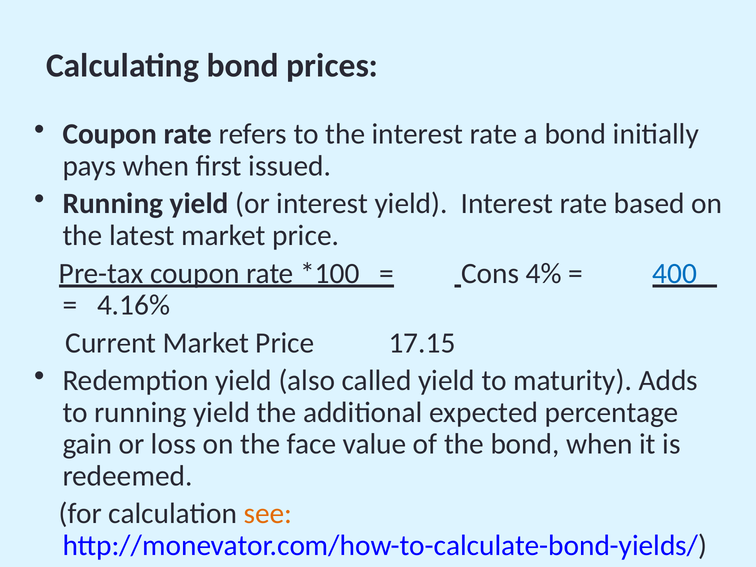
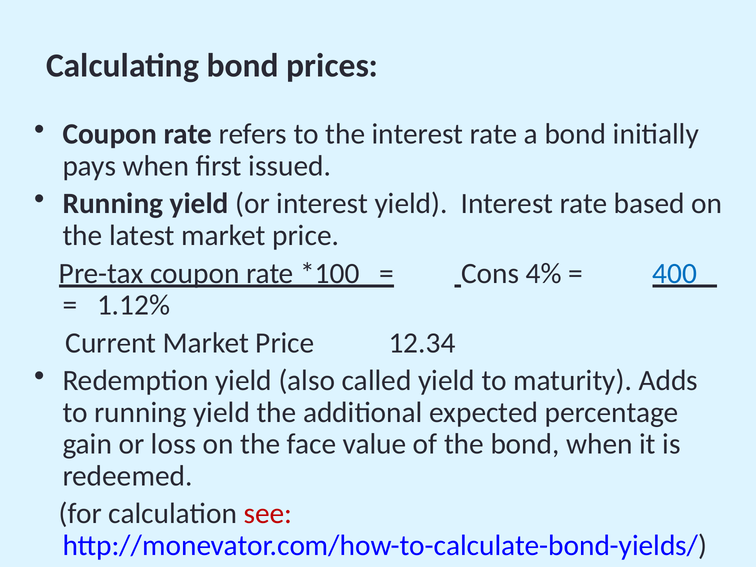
4.16%: 4.16% -> 1.12%
17.15: 17.15 -> 12.34
see colour: orange -> red
